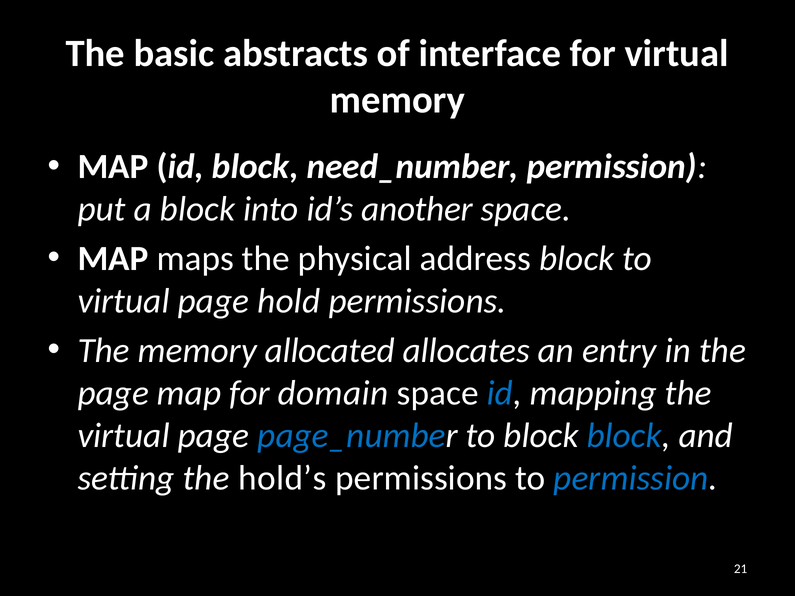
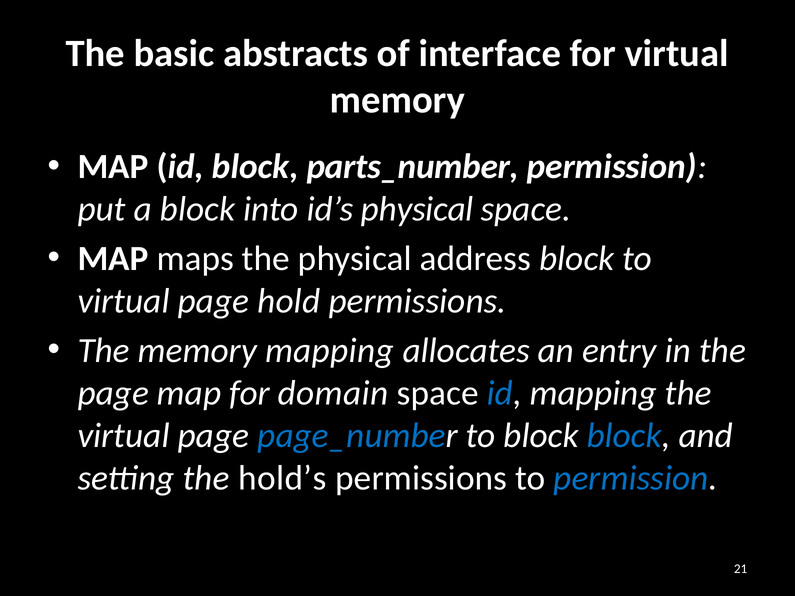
need_number: need_number -> parts_number
id’s another: another -> physical
memory allocated: allocated -> mapping
